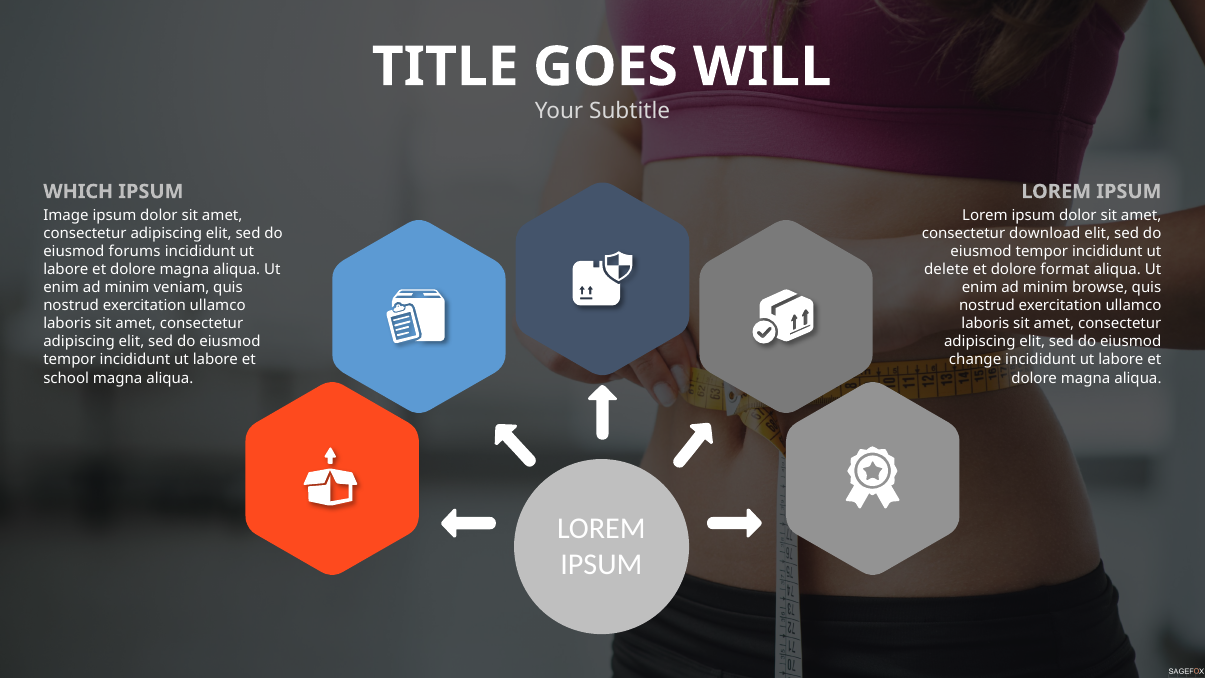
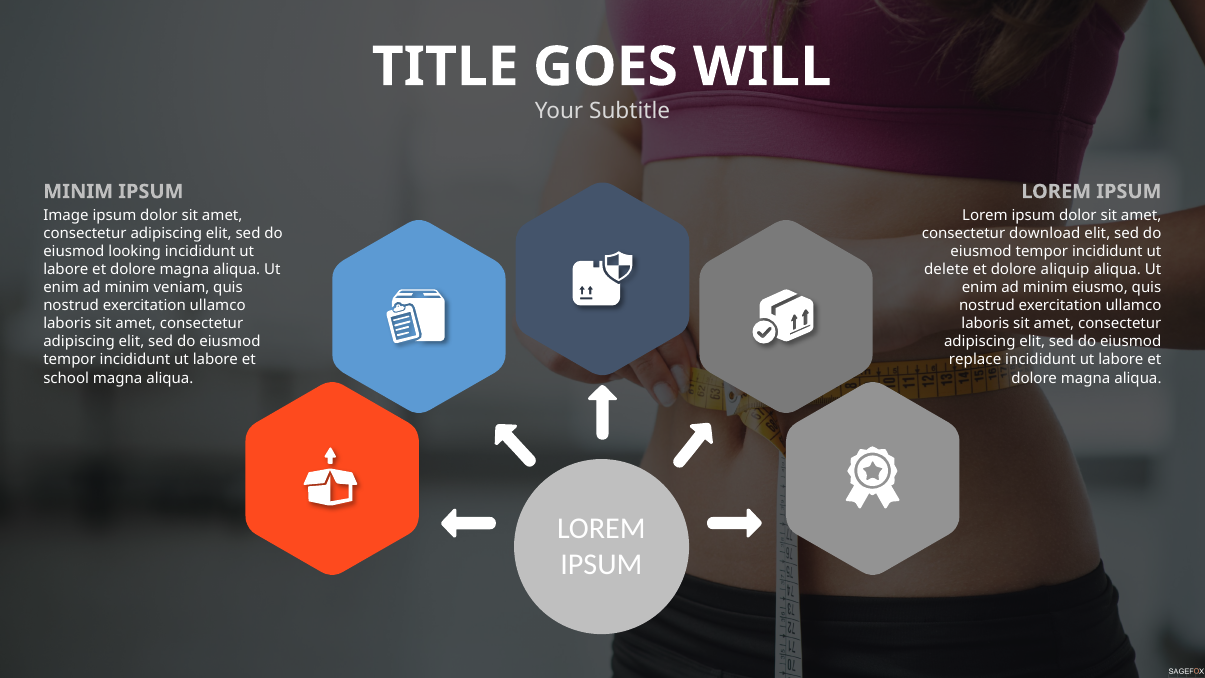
WHICH at (78, 192): WHICH -> MINIM
forums: forums -> looking
format: format -> aliquip
browse: browse -> eiusmo
change: change -> replace
